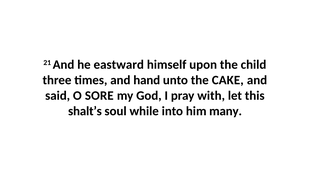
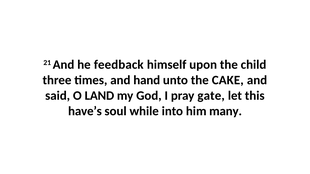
eastward: eastward -> feedback
SORE: SORE -> LAND
with: with -> gate
shalt’s: shalt’s -> have’s
